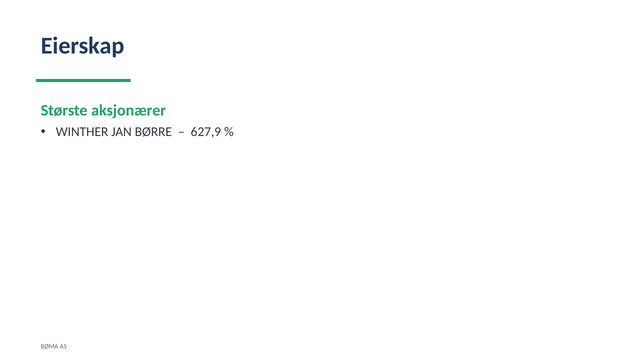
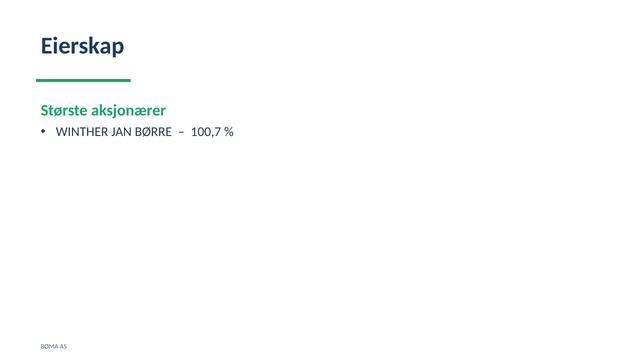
627,9: 627,9 -> 100,7
